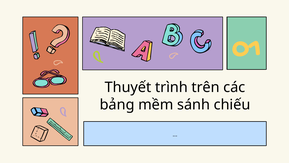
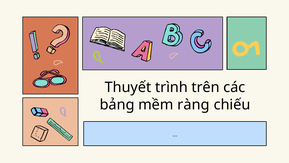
sánh: sánh -> ràng
